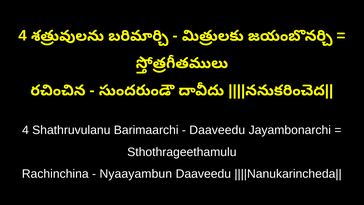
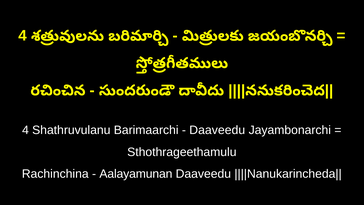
Nyaayambun: Nyaayambun -> Aalayamunan
